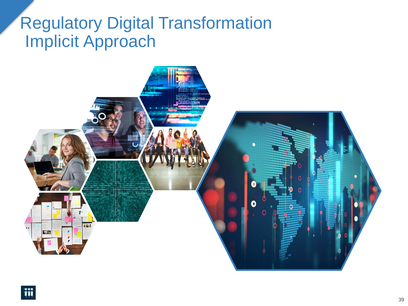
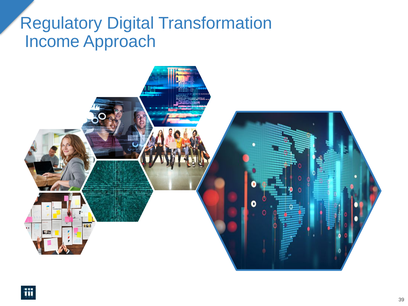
Implicit: Implicit -> Income
